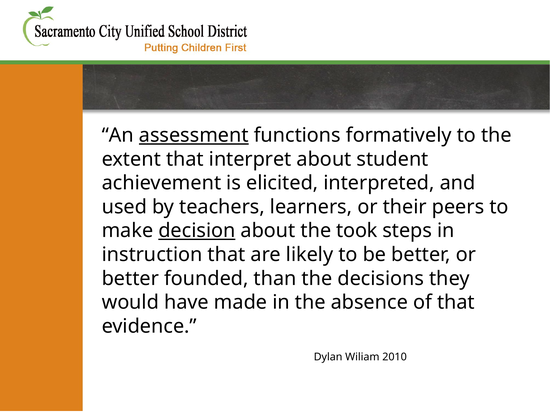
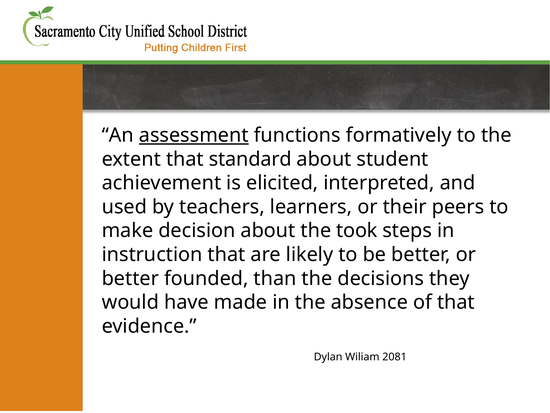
interpret: interpret -> standard
decision underline: present -> none
2010: 2010 -> 2081
